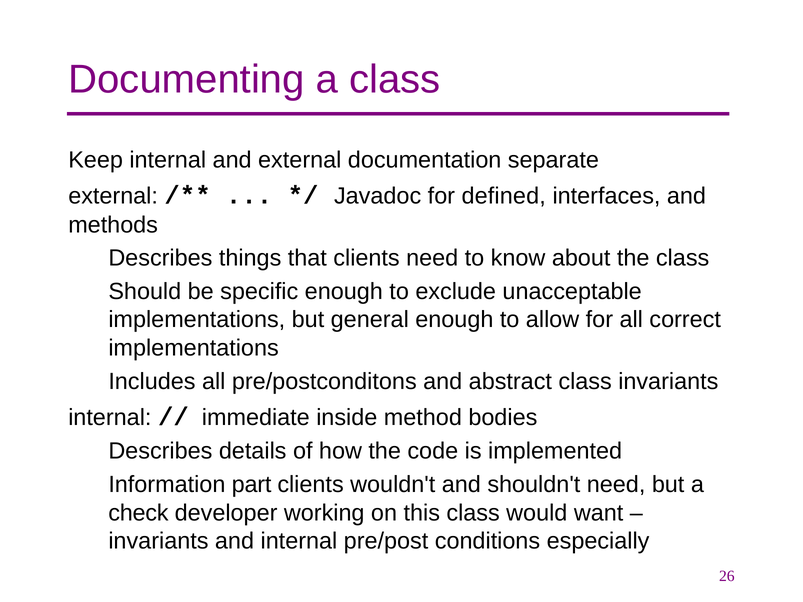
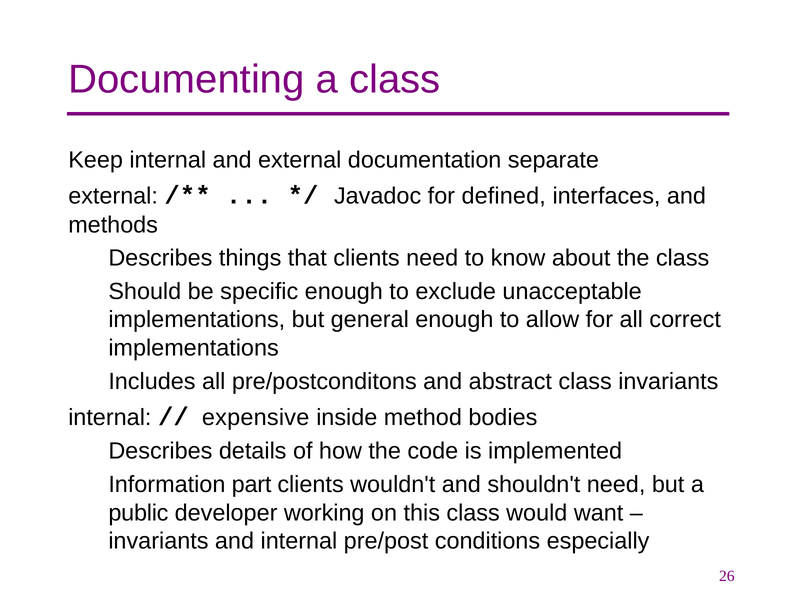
immediate: immediate -> expensive
check: check -> public
